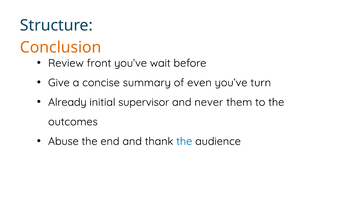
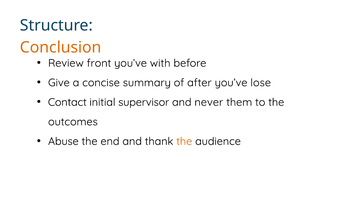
wait: wait -> with
even: even -> after
turn: turn -> lose
Already: Already -> Contact
the at (184, 141) colour: blue -> orange
